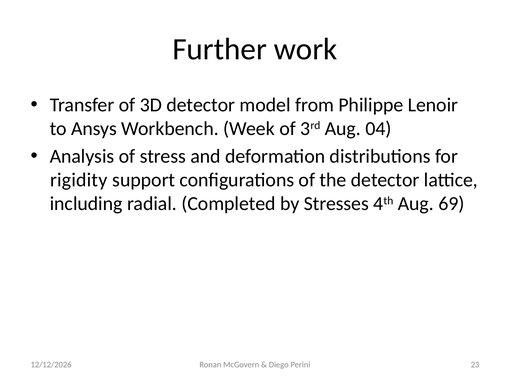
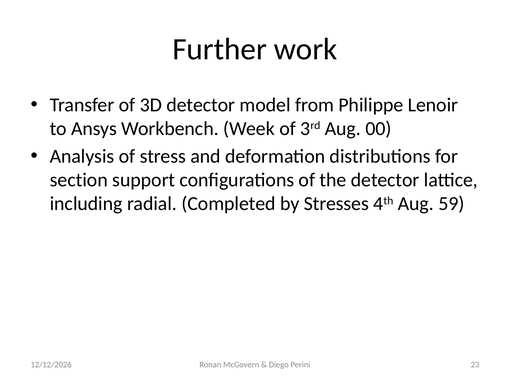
04: 04 -> 00
rigidity: rigidity -> section
69: 69 -> 59
